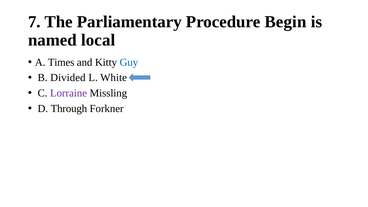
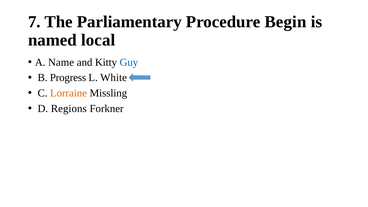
Times: Times -> Name
Divided: Divided -> Progress
Lorraine colour: purple -> orange
Through: Through -> Regions
